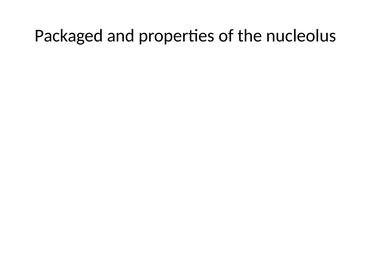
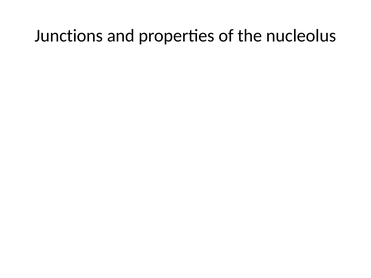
Packaged: Packaged -> Junctions
